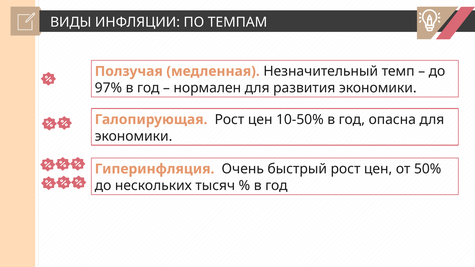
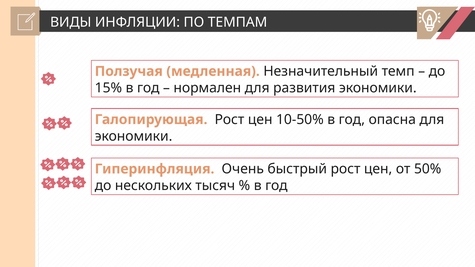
97%: 97% -> 15%
